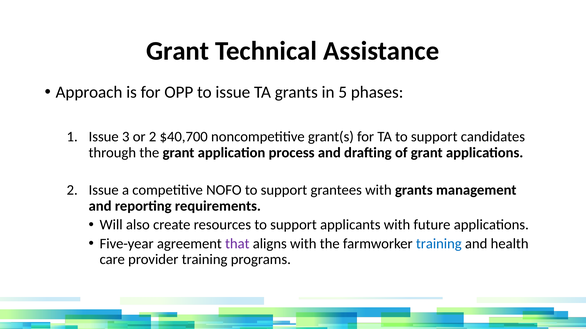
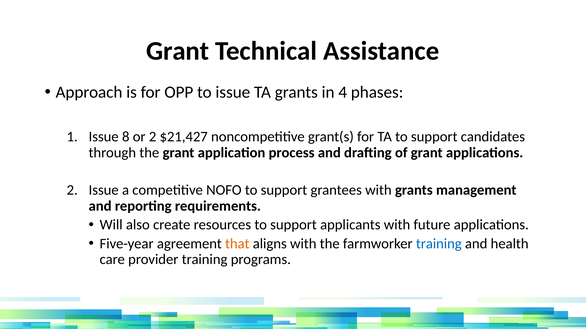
5: 5 -> 4
3: 3 -> 8
$40,700: $40,700 -> $21,427
that colour: purple -> orange
